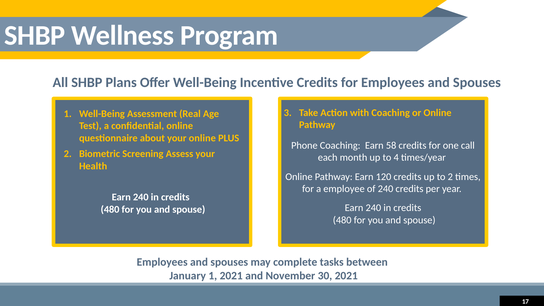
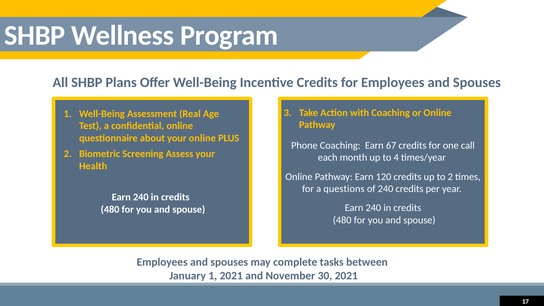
58: 58 -> 67
employee: employee -> questions
